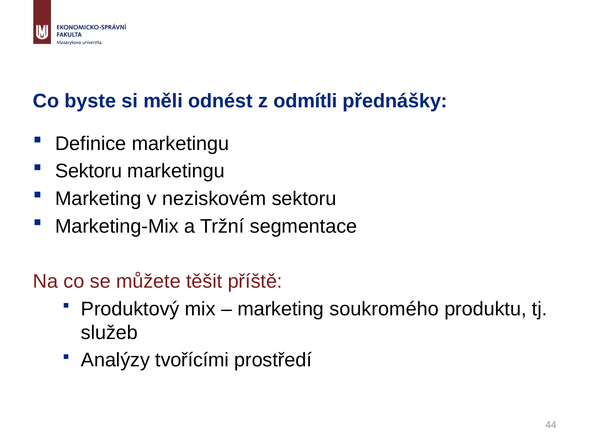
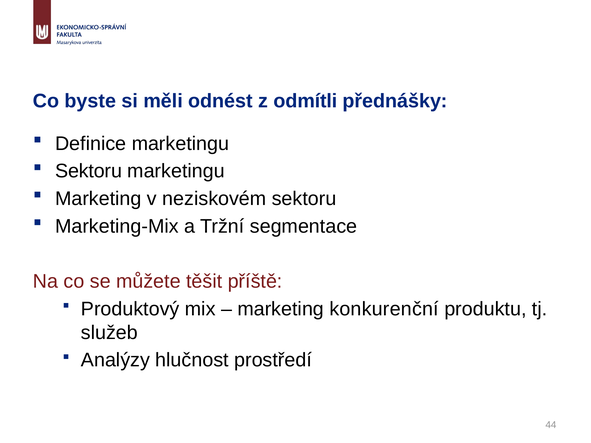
soukromého: soukromého -> konkurenční
tvořícími: tvořícími -> hlučnost
